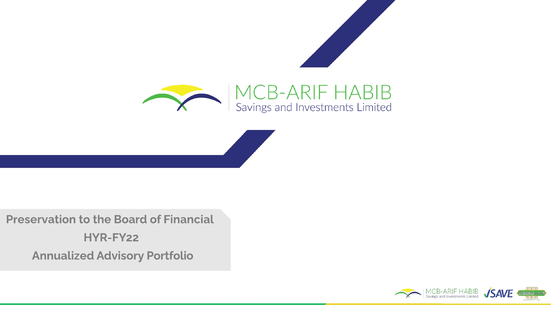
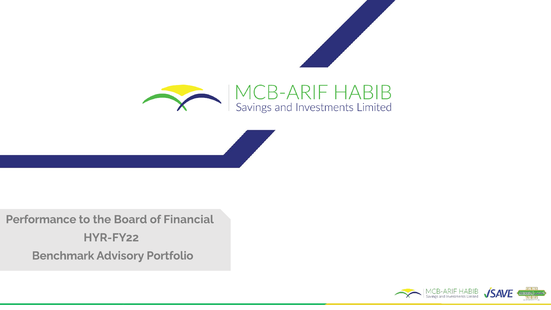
Preservation: Preservation -> Performance
Annualized: Annualized -> Benchmark
